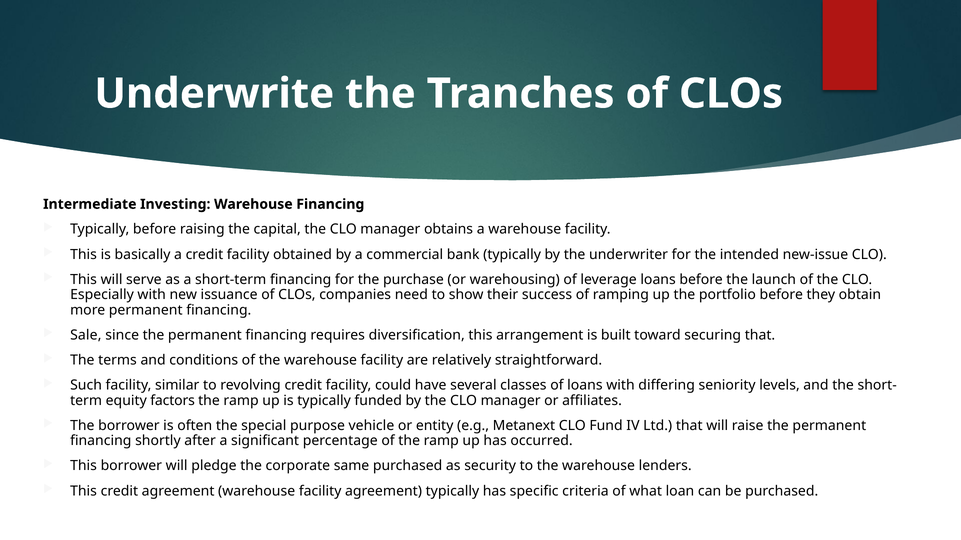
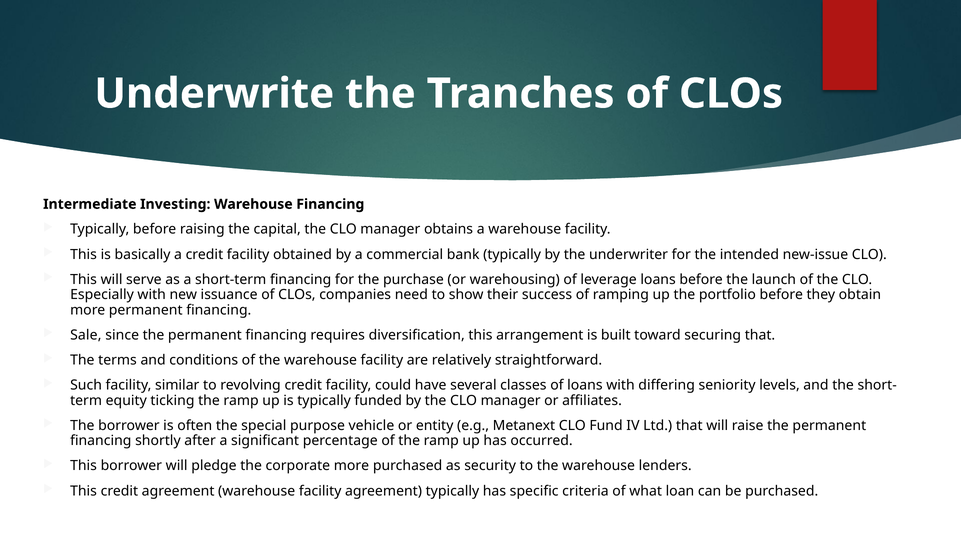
factors: factors -> ticking
corporate same: same -> more
